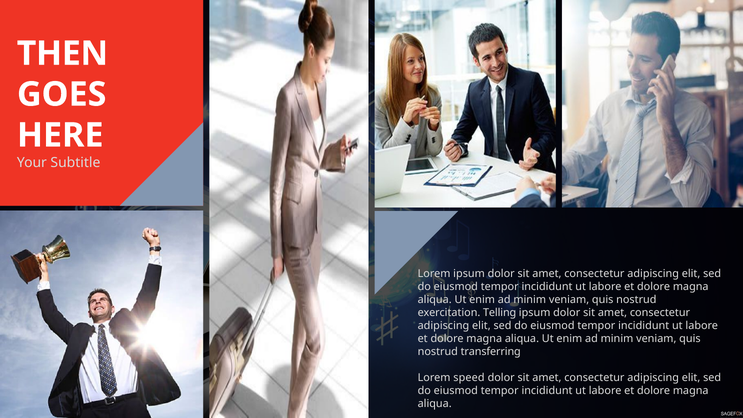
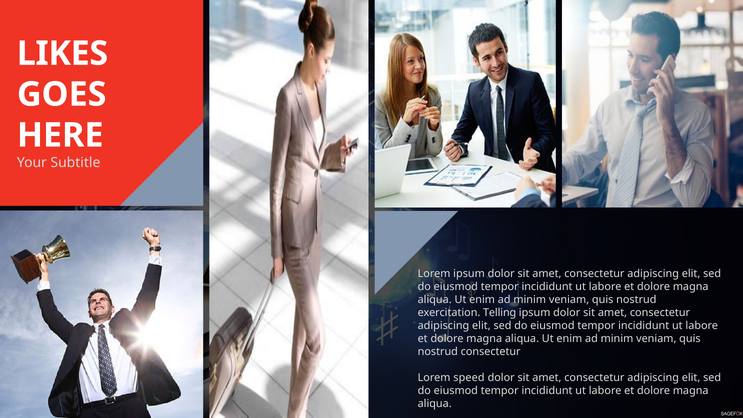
THEN: THEN -> LIKES
nostrud transferring: transferring -> consectetur
